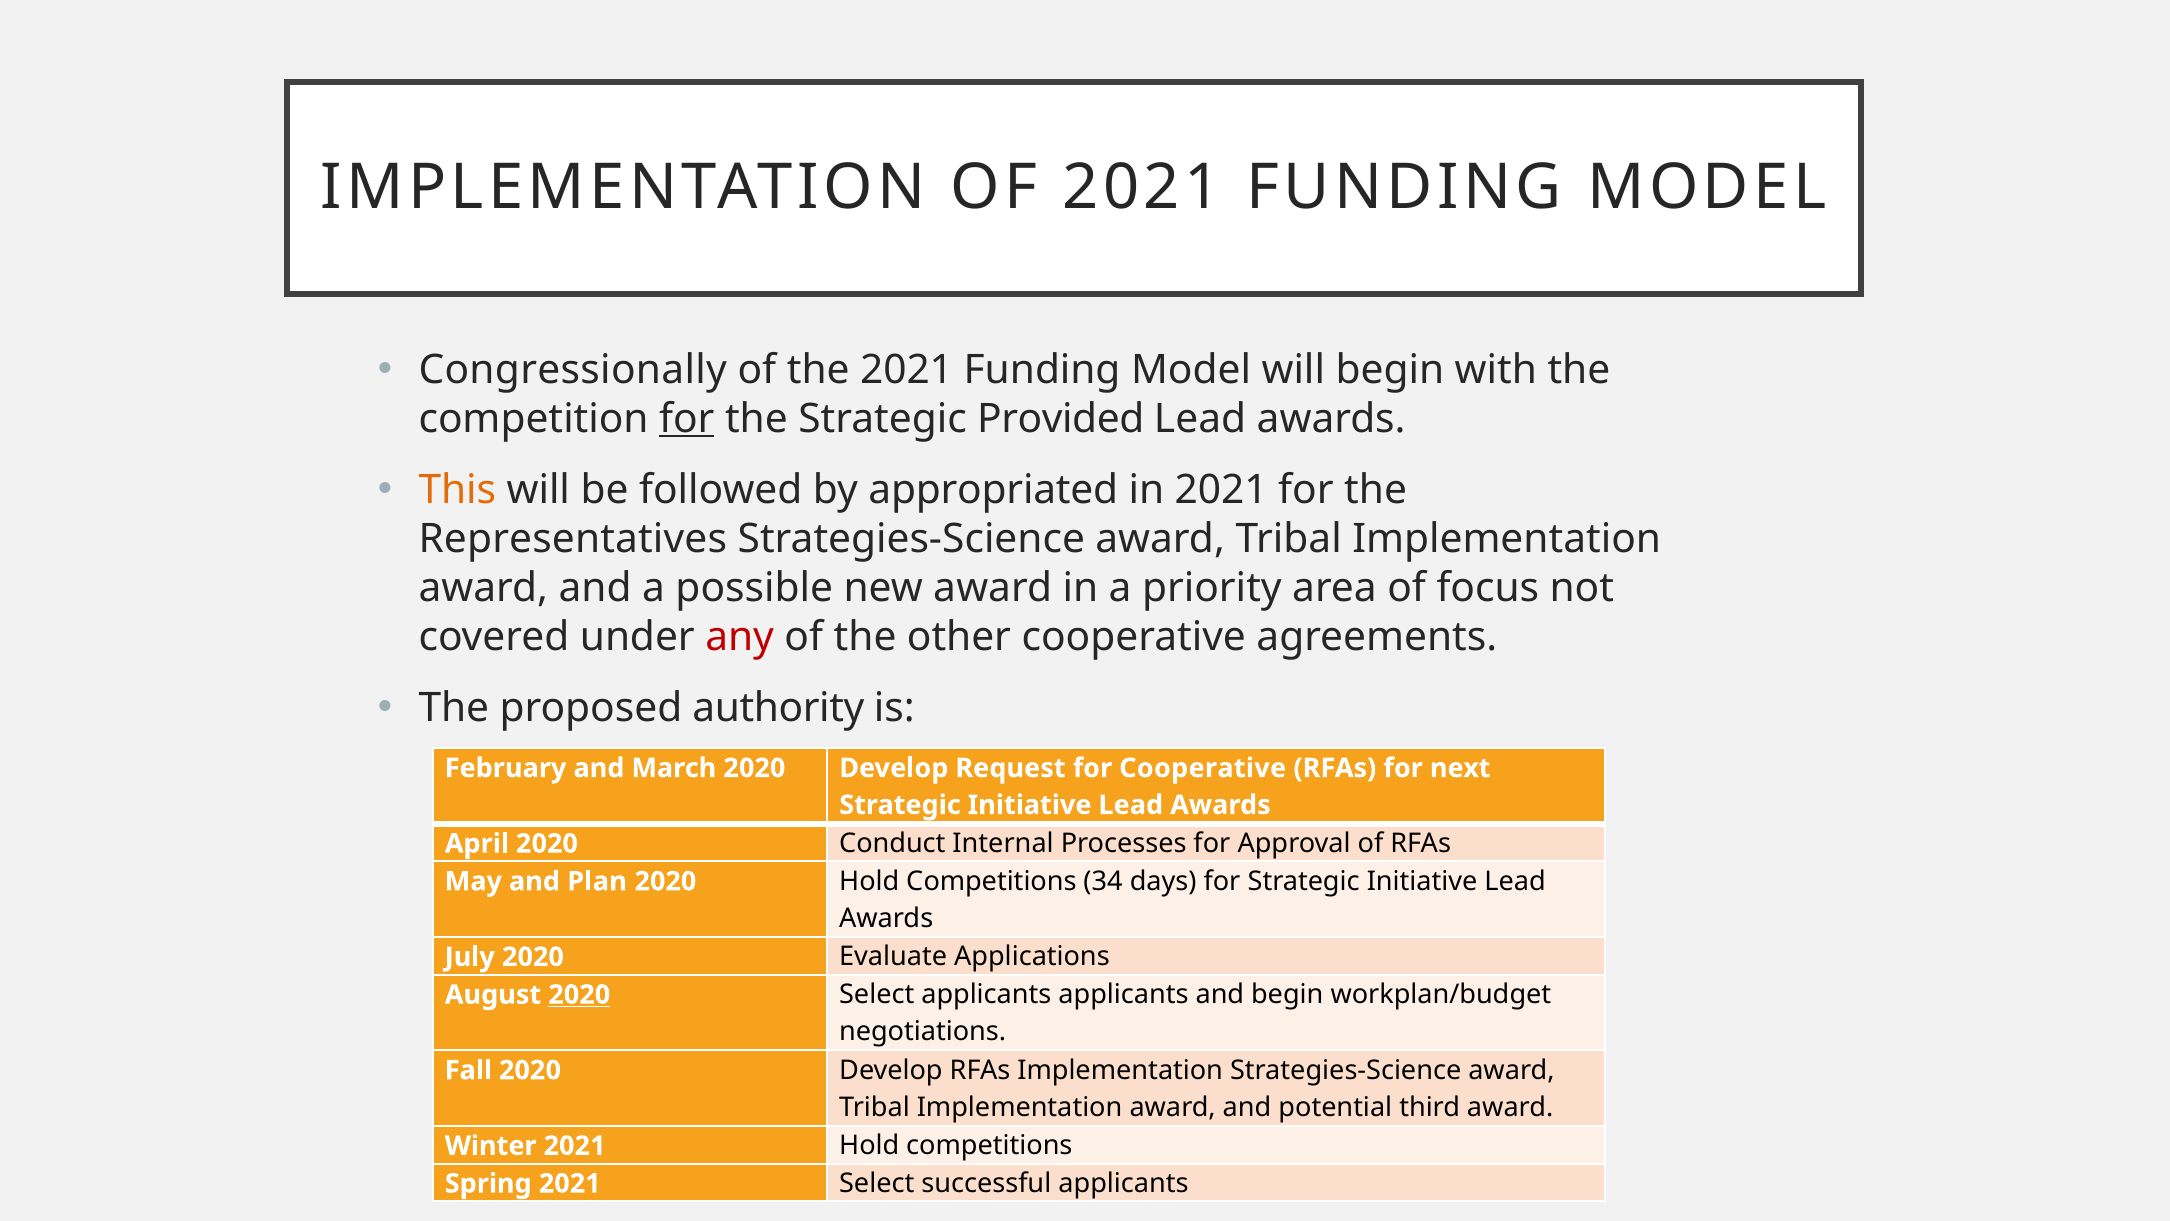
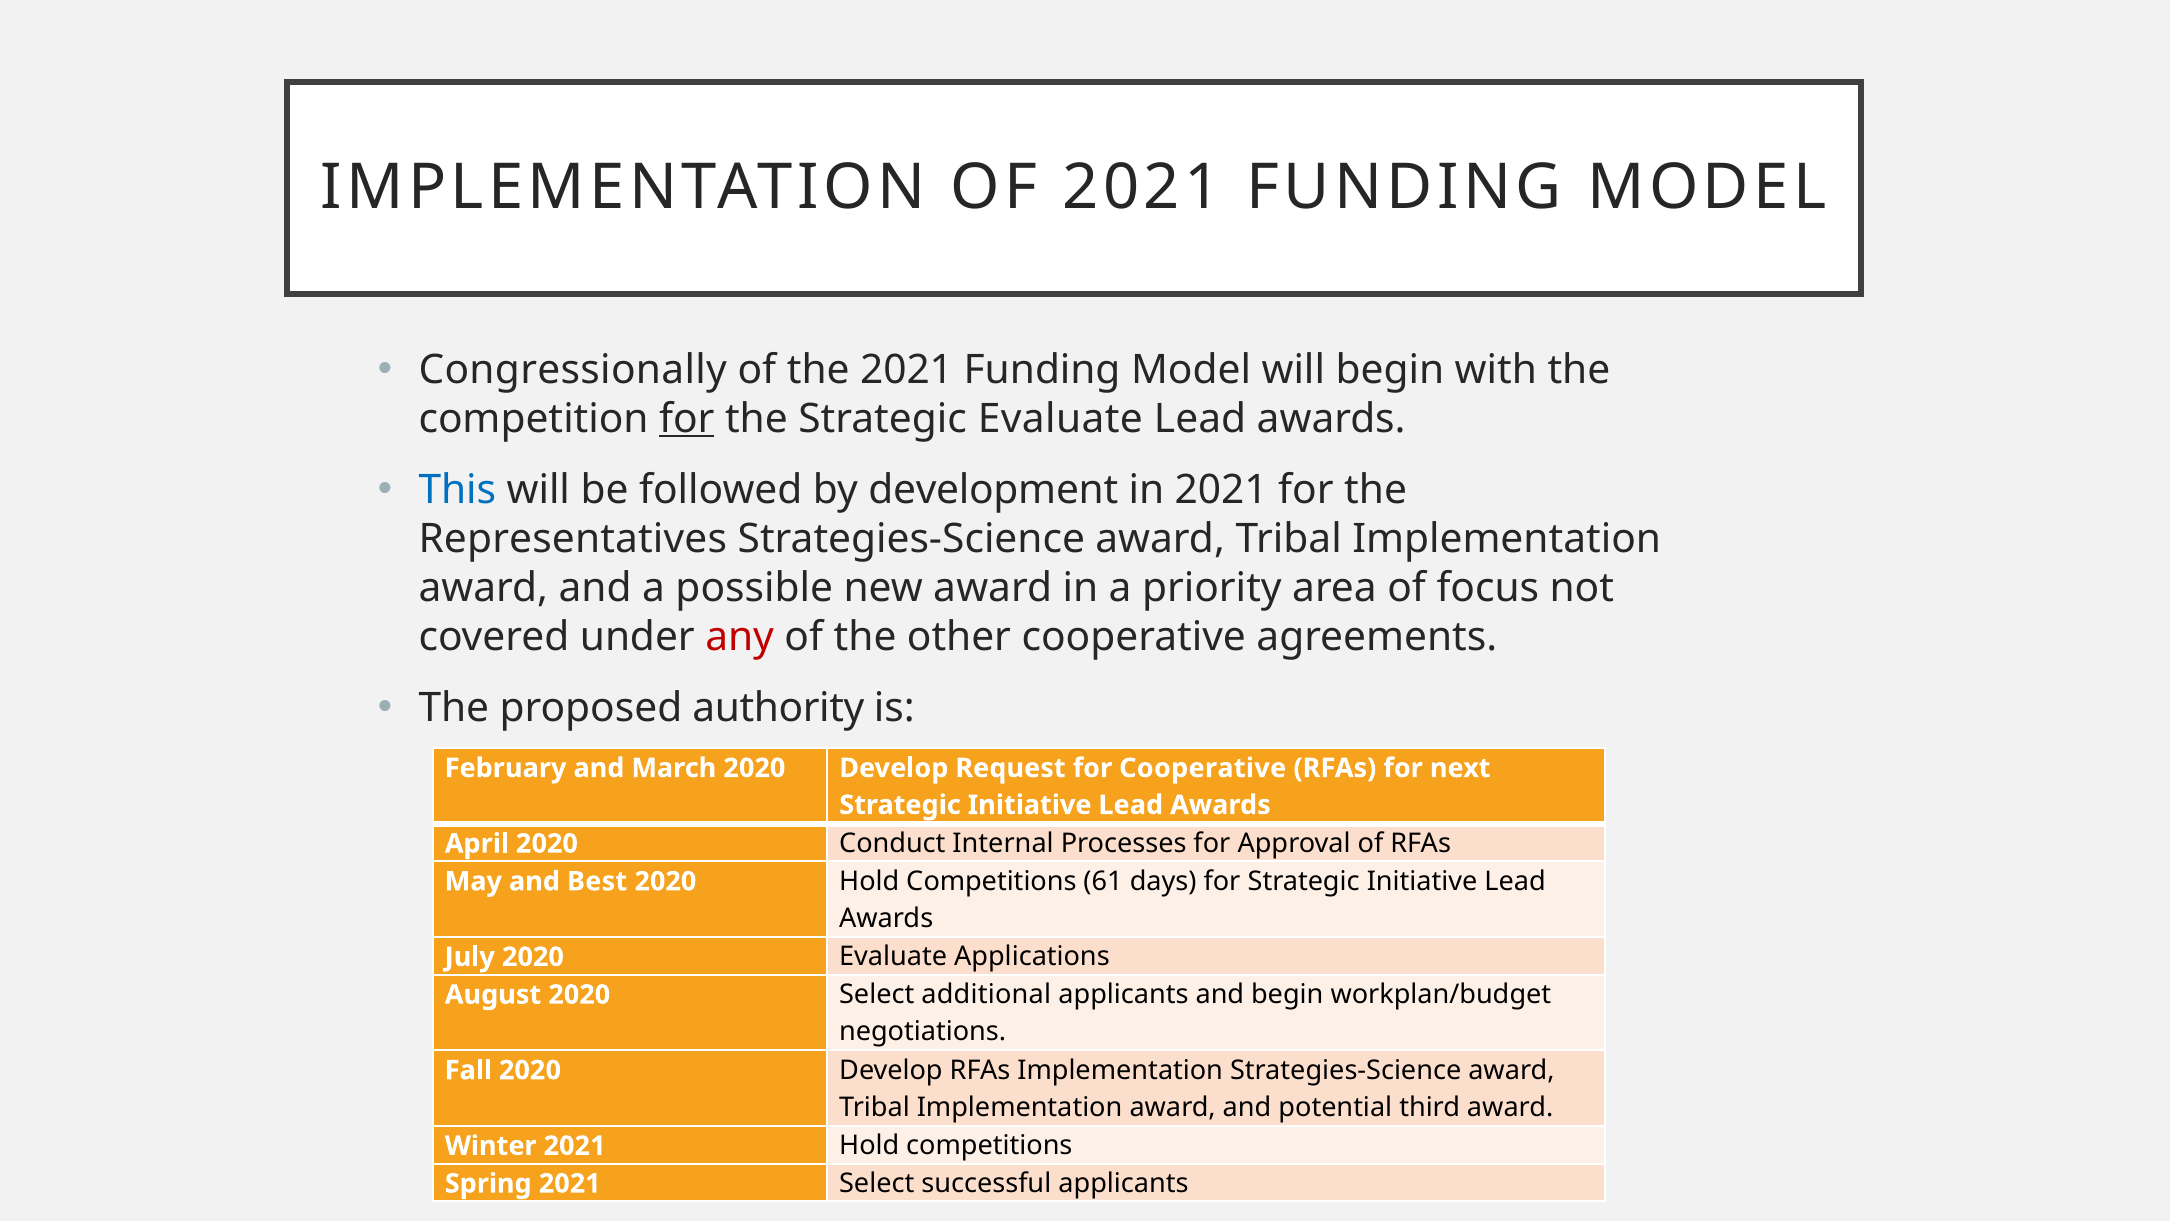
Strategic Provided: Provided -> Evaluate
This colour: orange -> blue
appropriated: appropriated -> development
Plan: Plan -> Best
34: 34 -> 61
2020 at (579, 994) underline: present -> none
Select applicants: applicants -> additional
